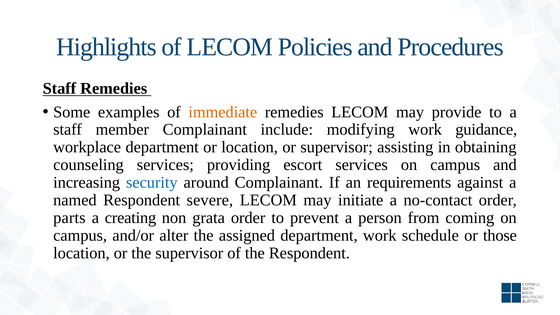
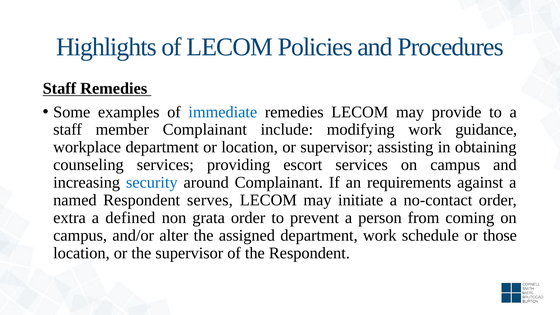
immediate colour: orange -> blue
severe: severe -> serves
parts: parts -> extra
creating: creating -> defined
